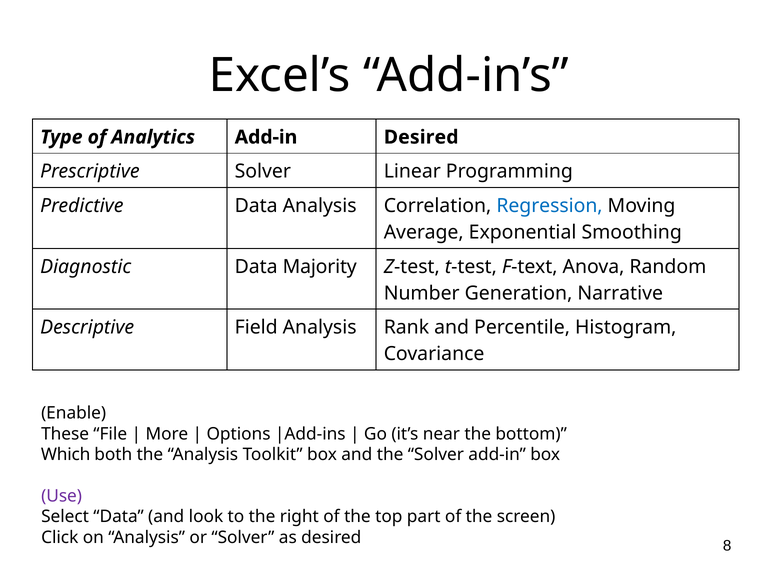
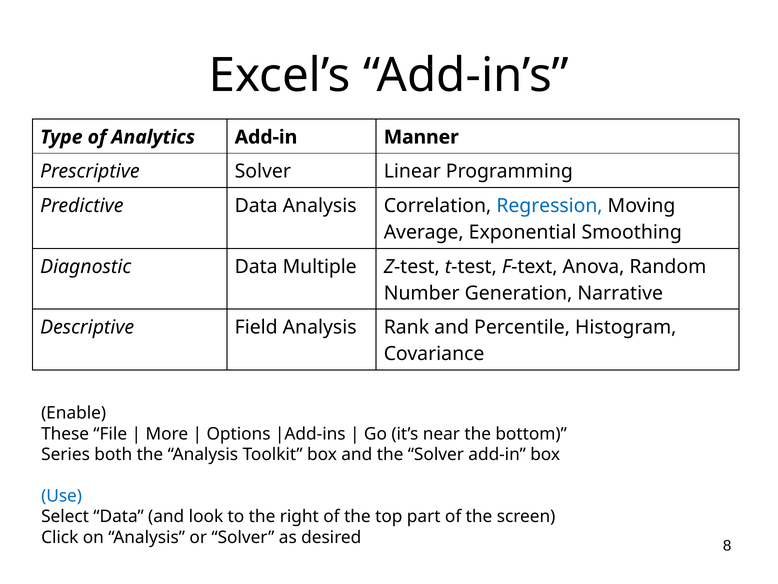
Add-in Desired: Desired -> Manner
Majority: Majority -> Multiple
Which: Which -> Series
Use colour: purple -> blue
